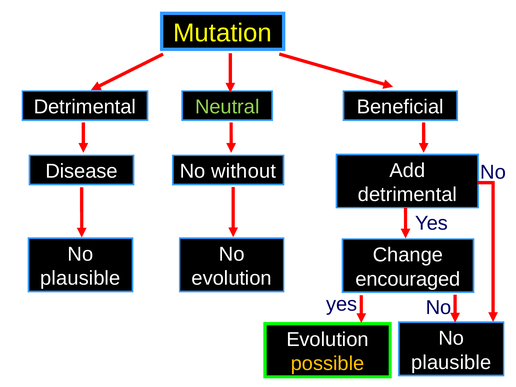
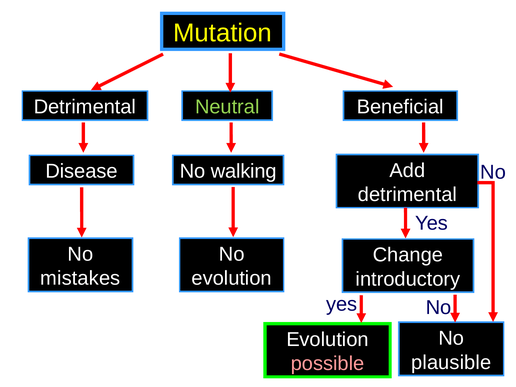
without: without -> walking
plausible at (80, 278): plausible -> mistakes
encouraged: encouraged -> introductory
possible colour: yellow -> pink
